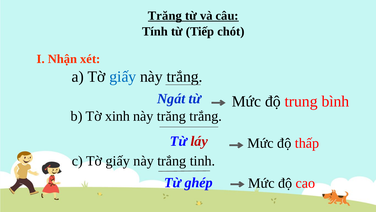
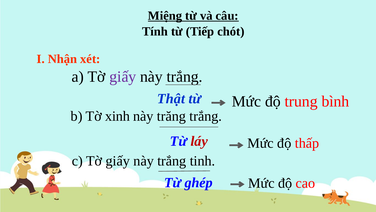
Trăng at (165, 16): Trăng -> Miệng
giấy at (123, 76) colour: blue -> purple
Ngát: Ngát -> Thật
